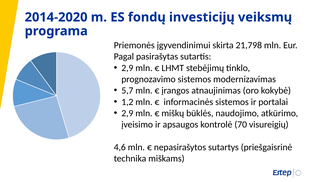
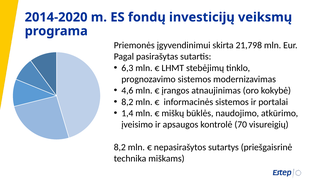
2,9 at (127, 68): 2,9 -> 6,3
5,7: 5,7 -> 4,6
1,2 at (127, 102): 1,2 -> 8,2
2,9 at (127, 113): 2,9 -> 1,4
4,6 at (120, 147): 4,6 -> 8,2
